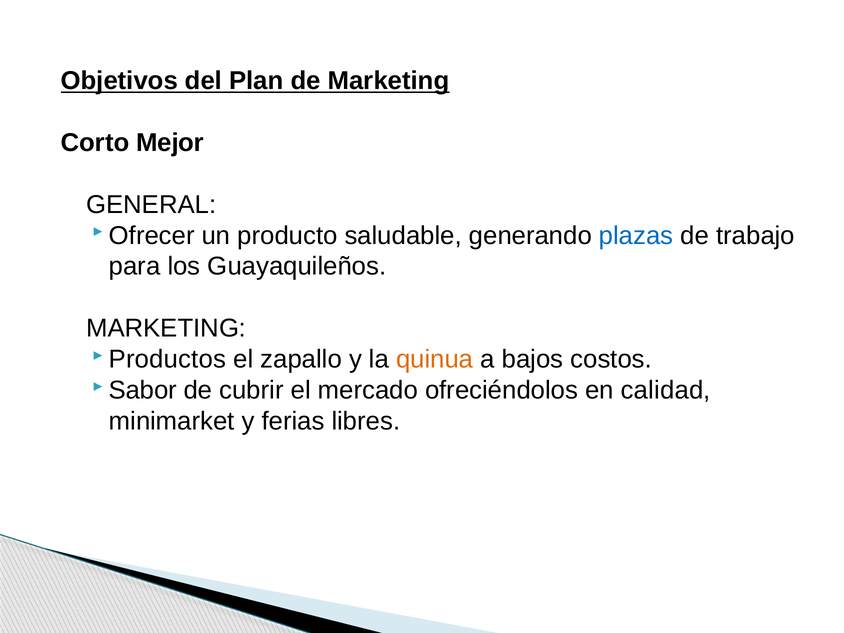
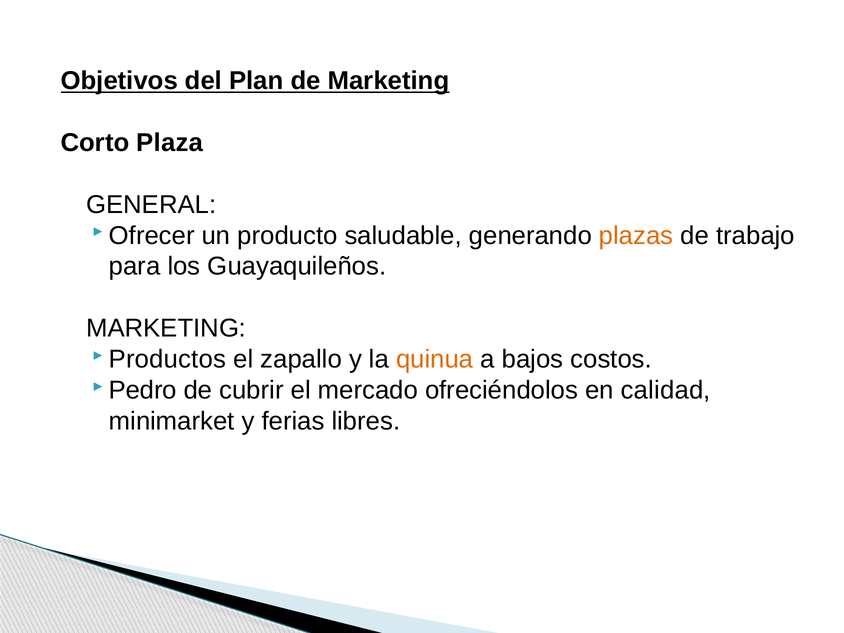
Mejor: Mejor -> Plaza
plazas colour: blue -> orange
Sabor: Sabor -> Pedro
